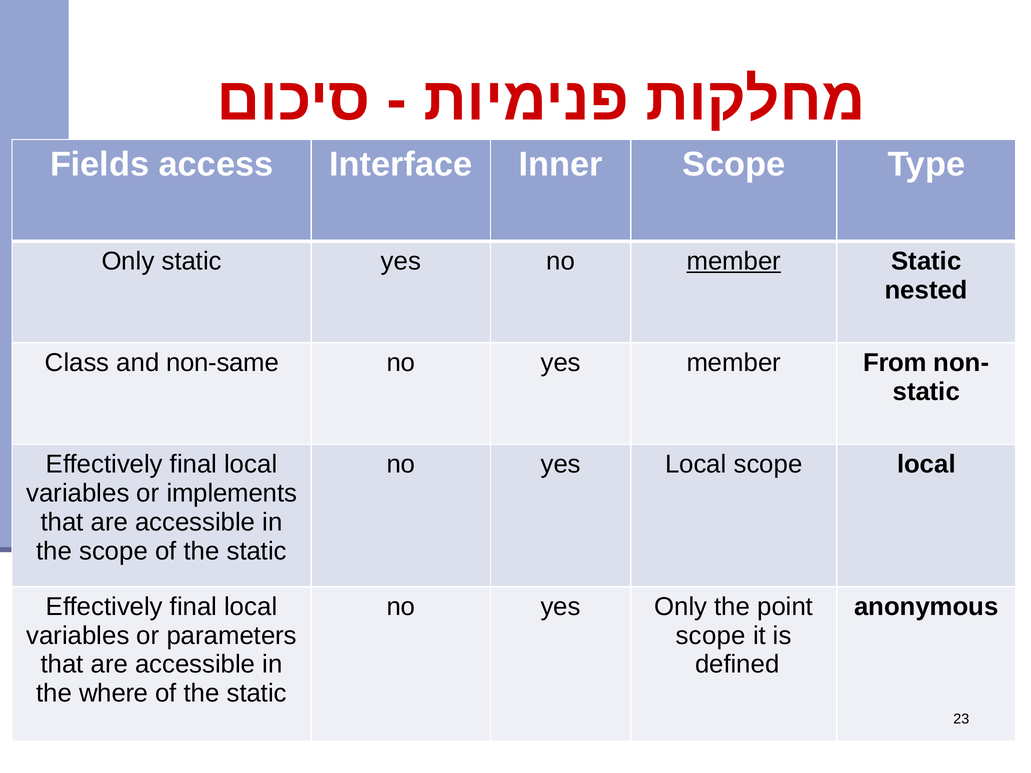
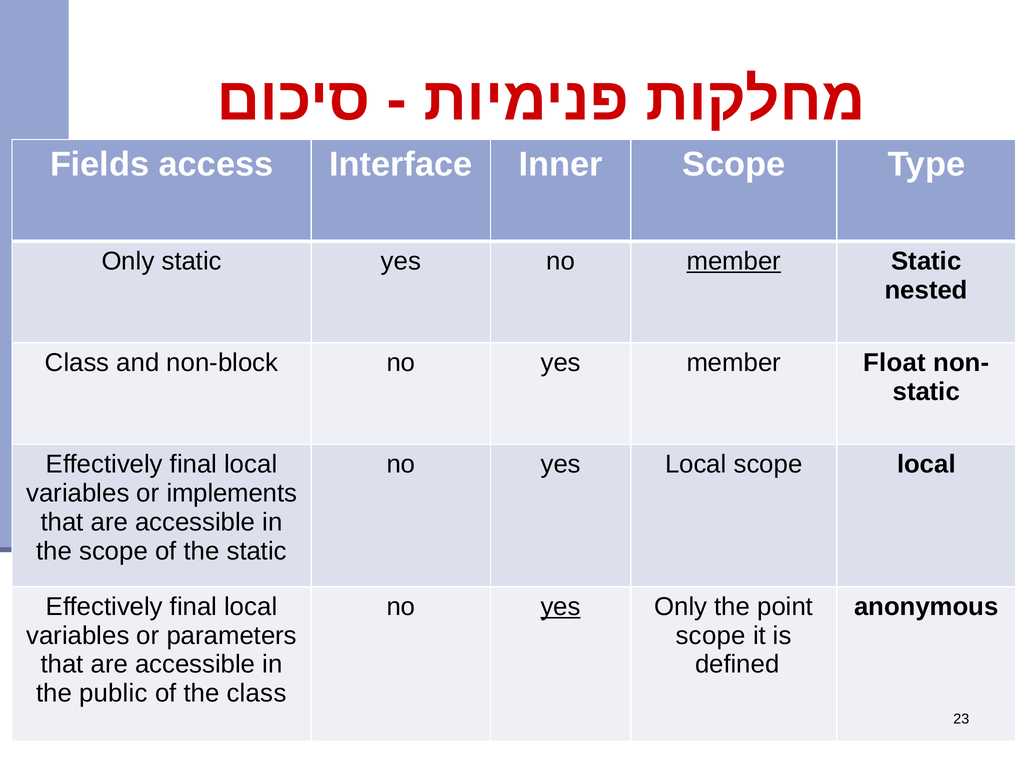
non-same: non-same -> non-block
From: From -> Float
yes at (561, 607) underline: none -> present
where: where -> public
static at (257, 694): static -> class
